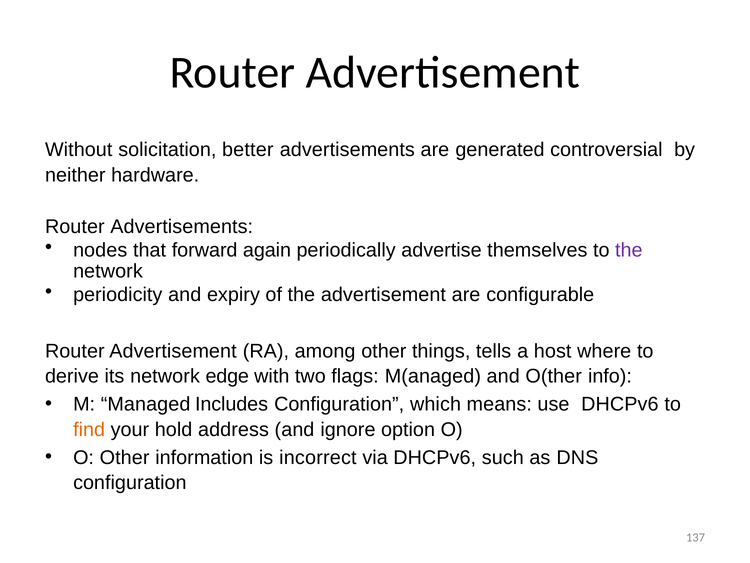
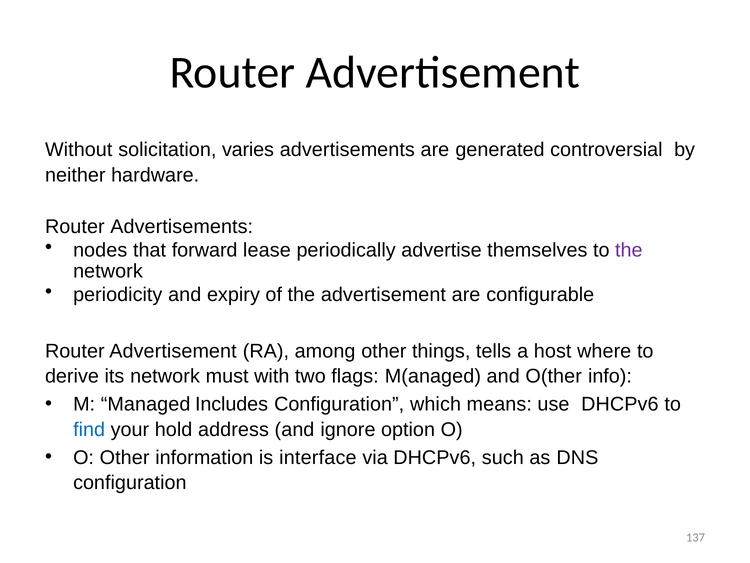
better: better -> varies
again: again -> lease
edge: edge -> must
find colour: orange -> blue
incorrect: incorrect -> interface
